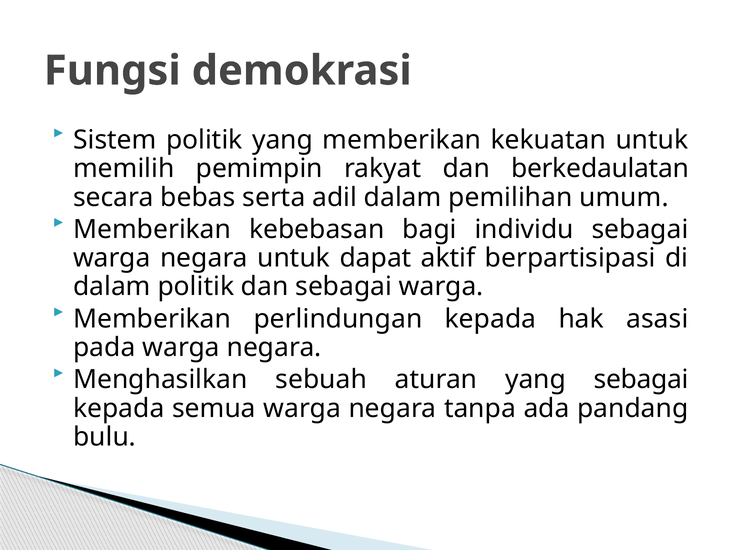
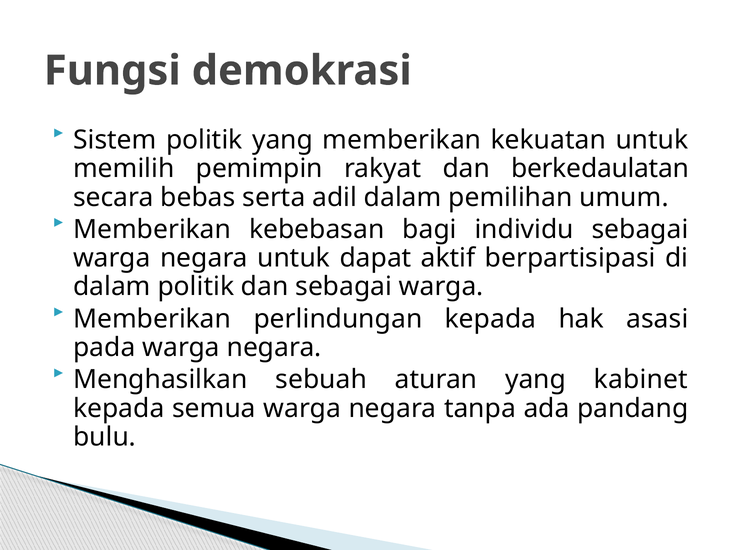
yang sebagai: sebagai -> kabinet
